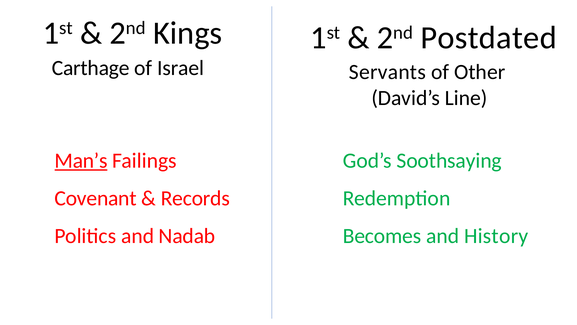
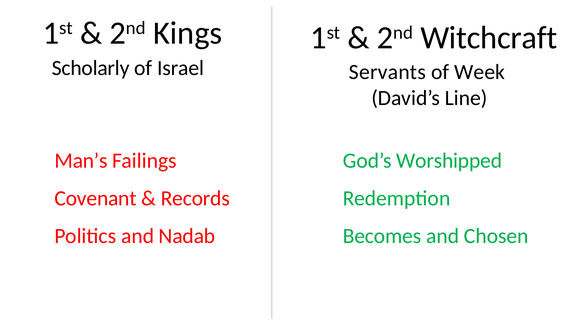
Postdated: Postdated -> Witchcraft
Carthage: Carthage -> Scholarly
Other: Other -> Week
Man’s underline: present -> none
Soothsaying: Soothsaying -> Worshipped
History: History -> Chosen
